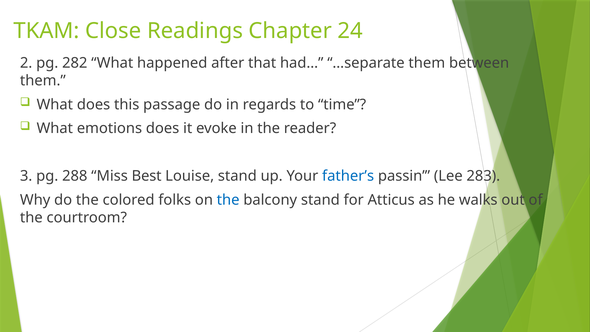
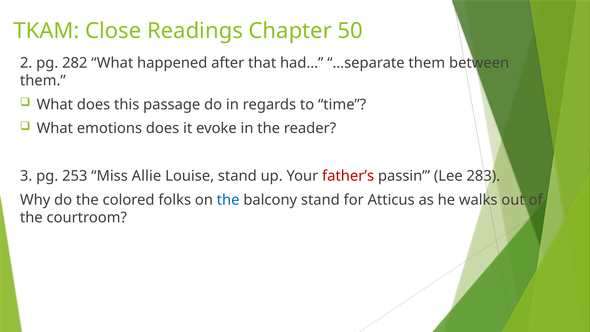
24: 24 -> 50
288: 288 -> 253
Best: Best -> Allie
father’s colour: blue -> red
